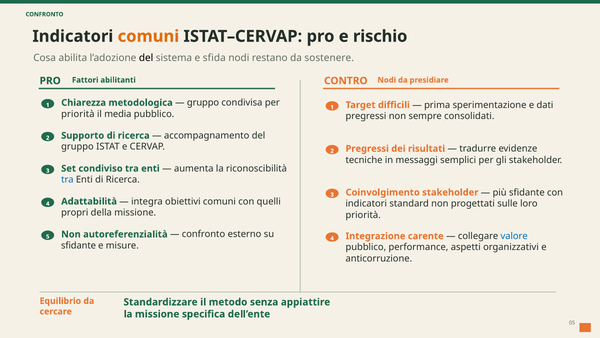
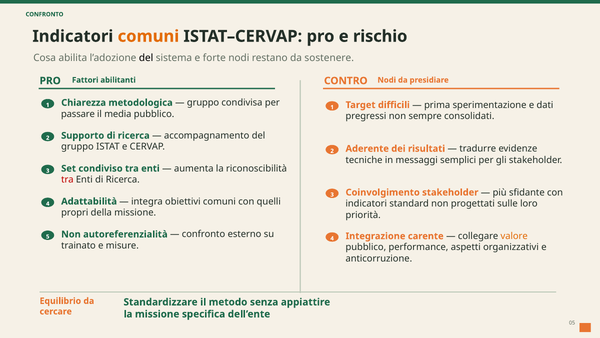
sfida: sfida -> forte
priorità at (78, 114): priorità -> passare
2 Pregressi: Pregressi -> Aderente
tra at (67, 180) colour: blue -> red
valore colour: blue -> orange
sfidante at (78, 245): sfidante -> trainato
